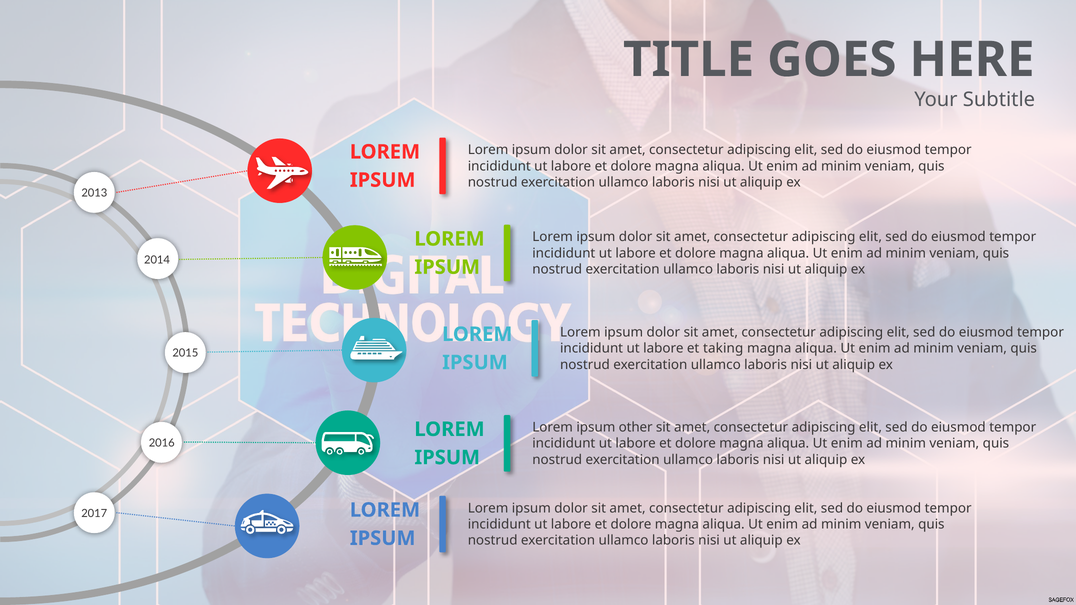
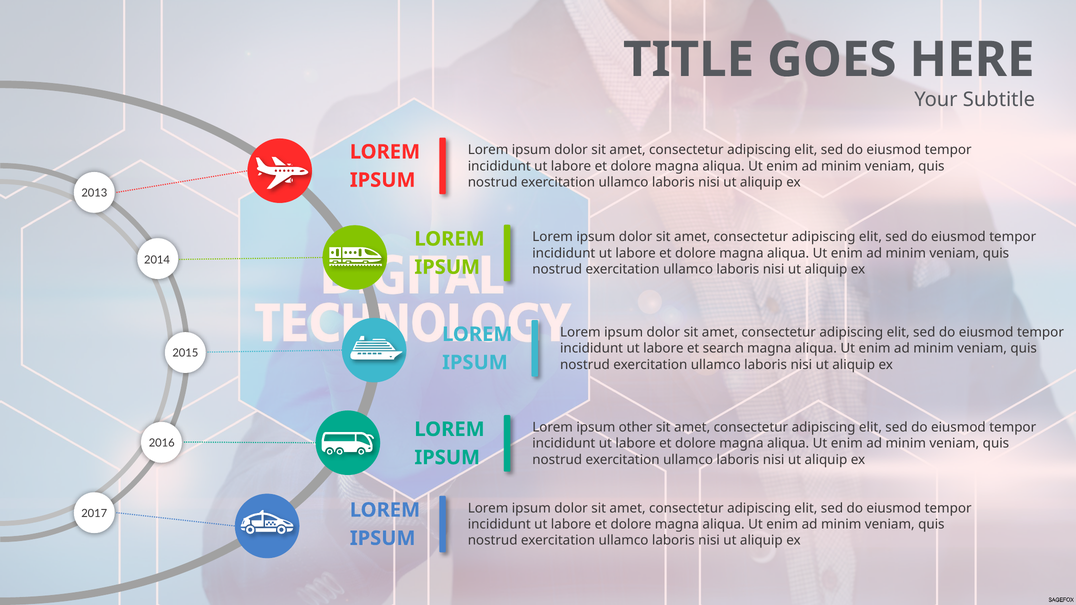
taking: taking -> search
